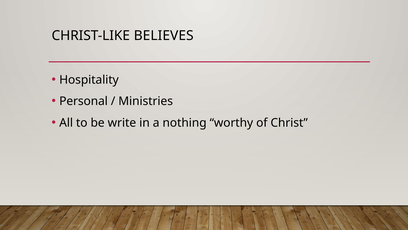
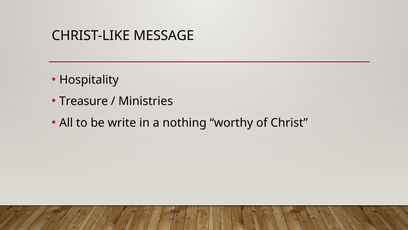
BELIEVES: BELIEVES -> MESSAGE
Personal: Personal -> Treasure
